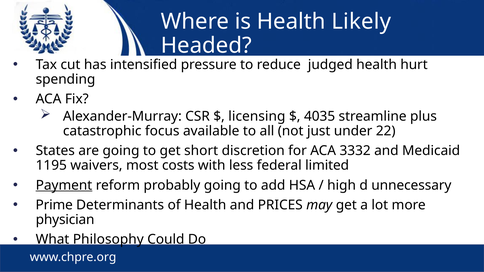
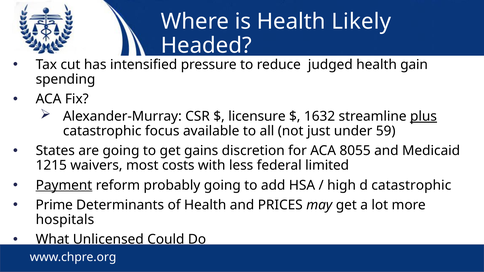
hurt: hurt -> gain
licensing: licensing -> licensure
4035: 4035 -> 1632
plus underline: none -> present
22: 22 -> 59
short: short -> gains
3332: 3332 -> 8055
1195: 1195 -> 1215
d unnecessary: unnecessary -> catastrophic
physician: physician -> hospitals
Philosophy: Philosophy -> Unlicensed
